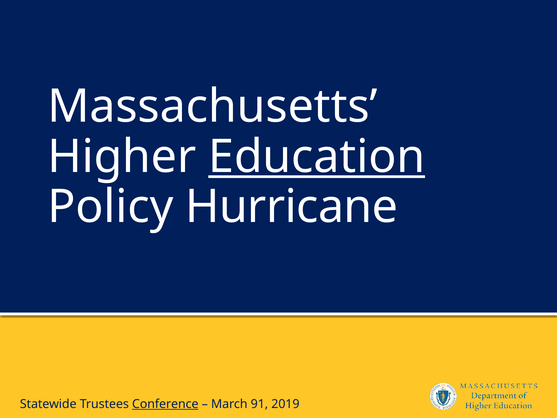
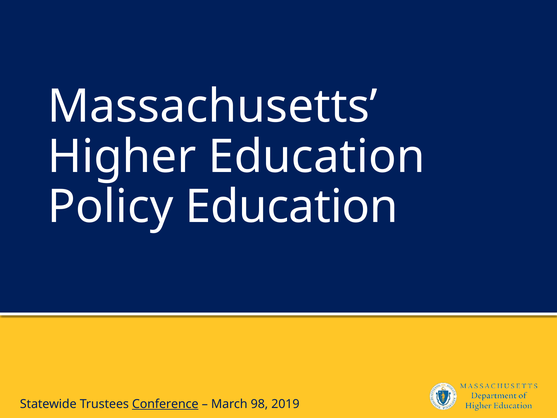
Education at (317, 157) underline: present -> none
Policy Hurricane: Hurricane -> Education
91: 91 -> 98
